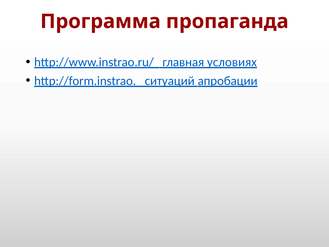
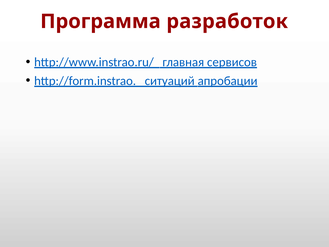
пропаганда: пропаганда -> разработок
условиях: условиях -> сервисов
